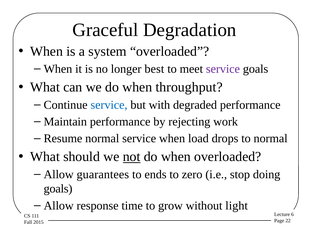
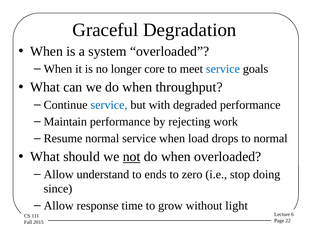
best: best -> core
service at (223, 69) colour: purple -> blue
guarantees: guarantees -> understand
goals at (58, 189): goals -> since
